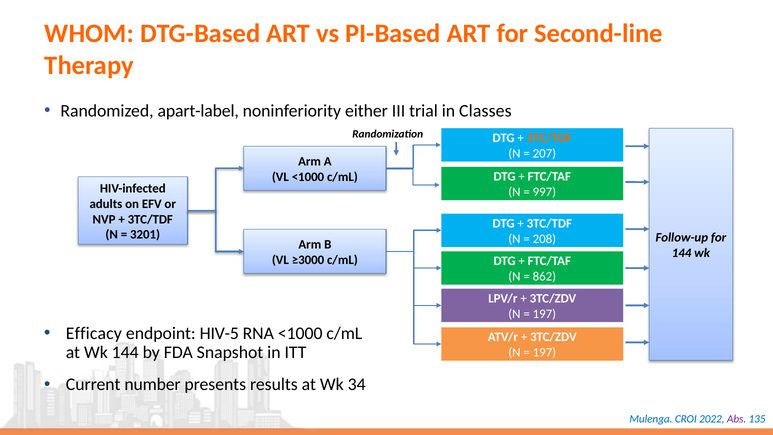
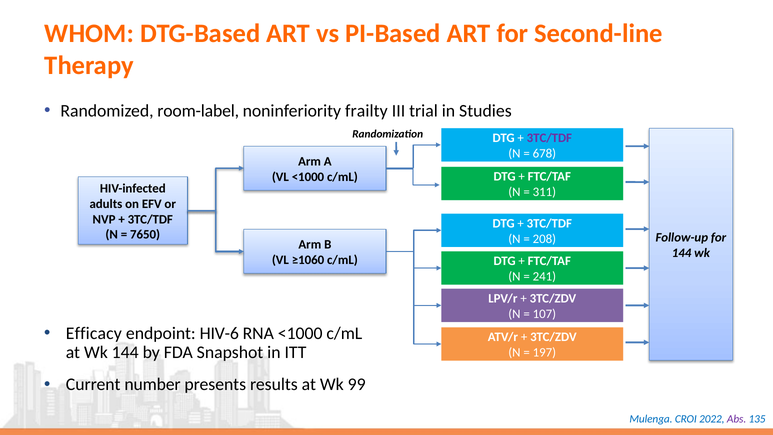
apart-label: apart-label -> room-label
either: either -> frailty
Classes: Classes -> Studies
3TC/TDF at (549, 138) colour: orange -> purple
207: 207 -> 678
997: 997 -> 311
3201: 3201 -> 7650
≥3000: ≥3000 -> ≥1060
862: 862 -> 241
197 at (544, 314): 197 -> 107
HIV-5: HIV-5 -> HIV-6
34: 34 -> 99
